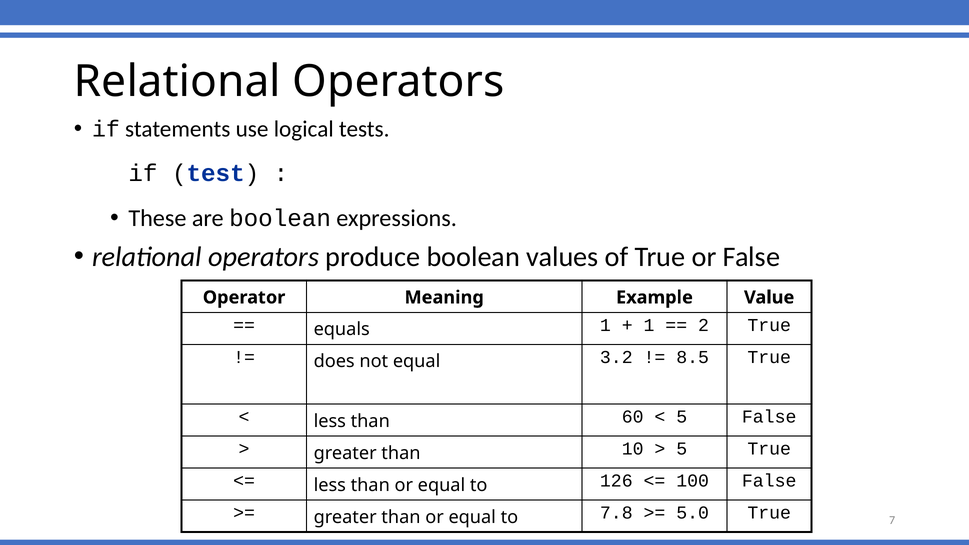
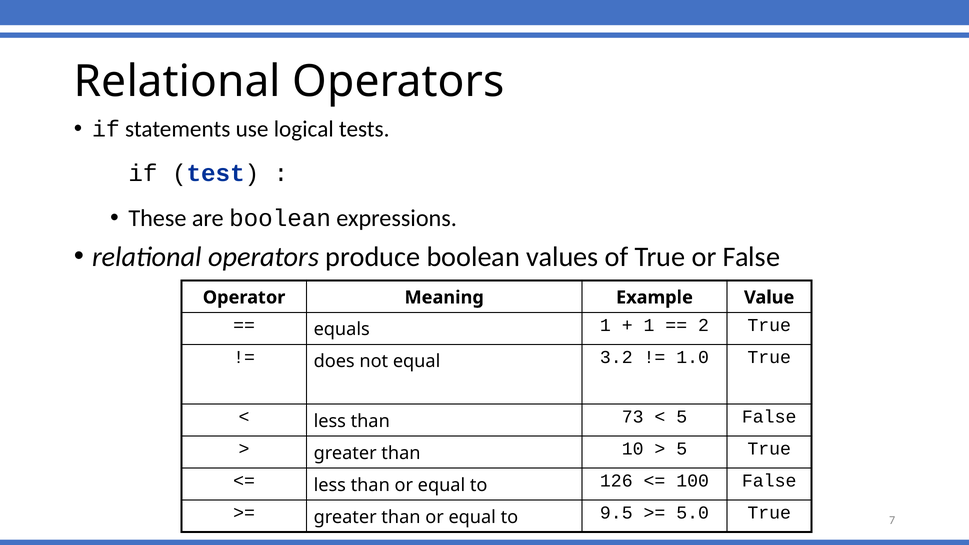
8.5: 8.5 -> 1.0
60: 60 -> 73
7.8: 7.8 -> 9.5
